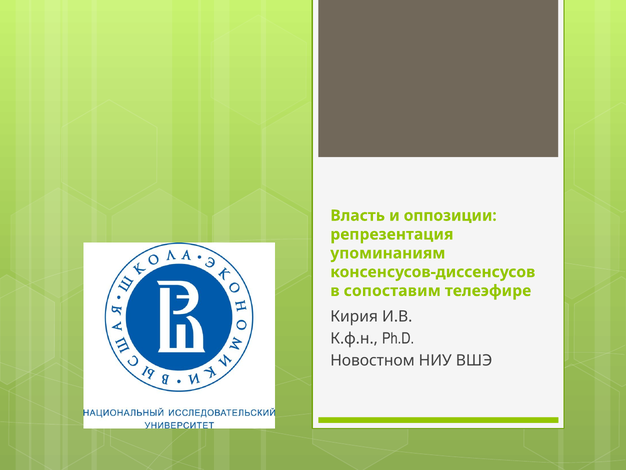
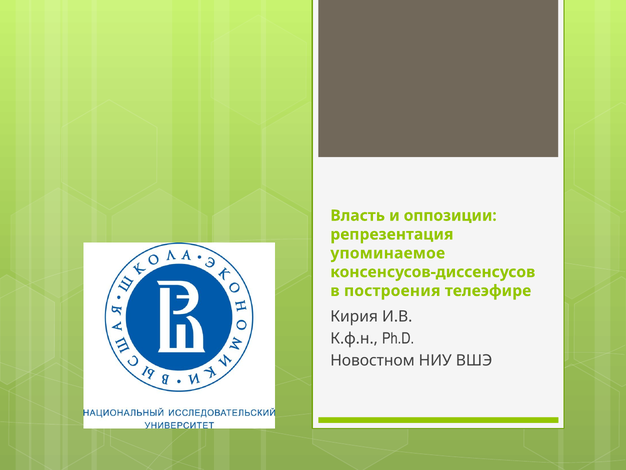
упоминаниям: упоминаниям -> упоминаемое
сопоставим: сопоставим -> построения
